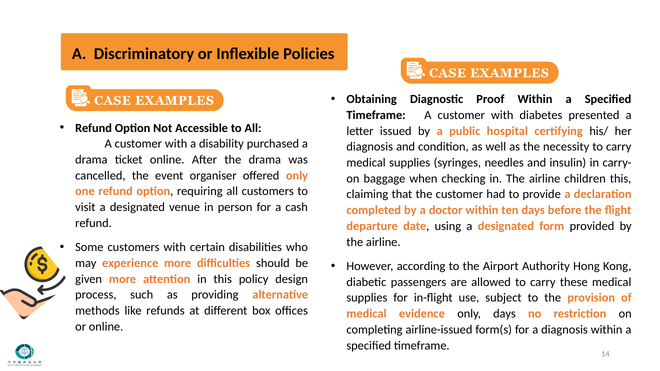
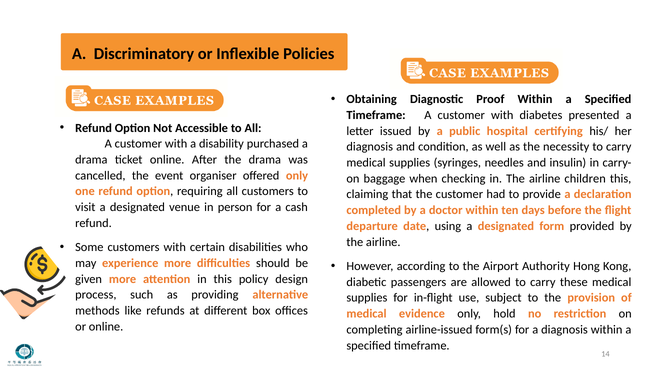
only days: days -> hold
